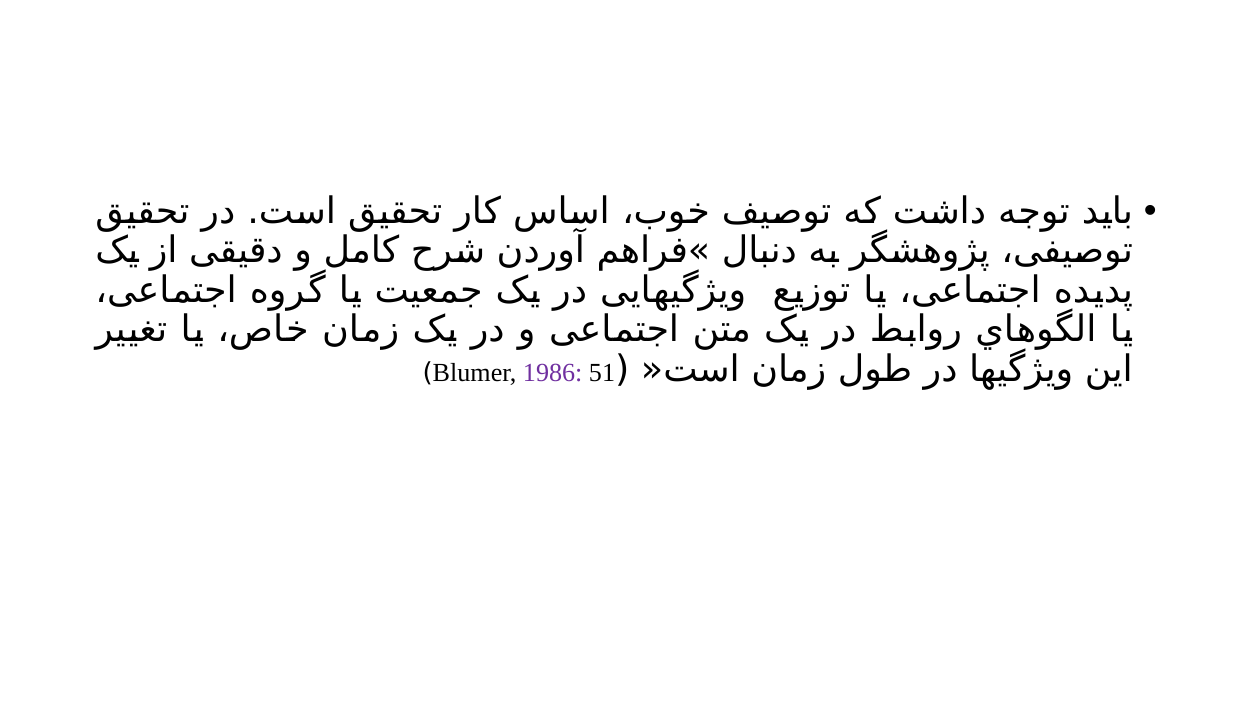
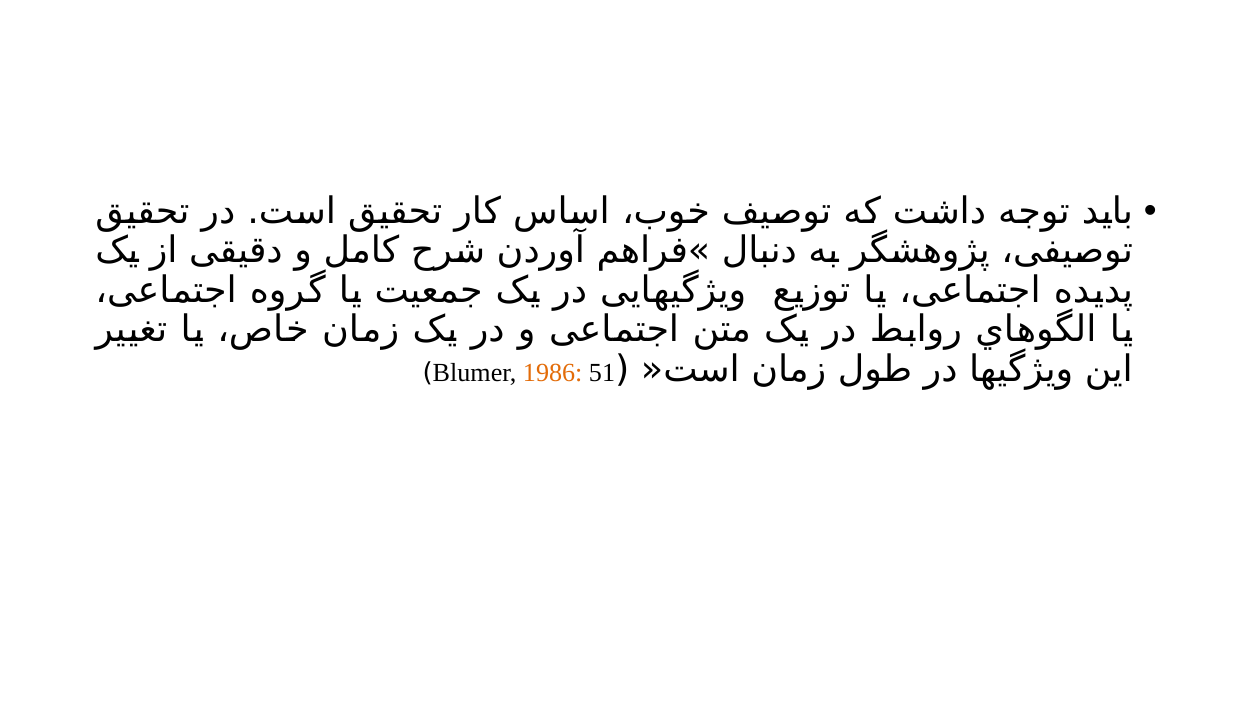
1986 colour: purple -> orange
